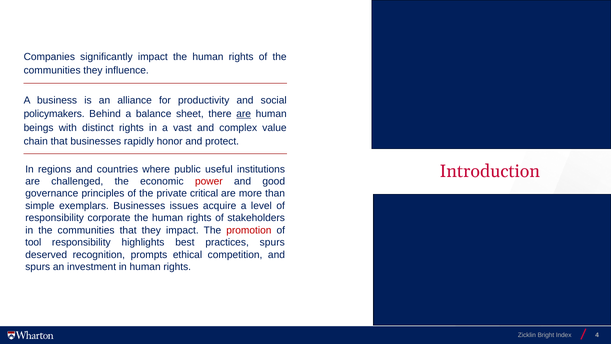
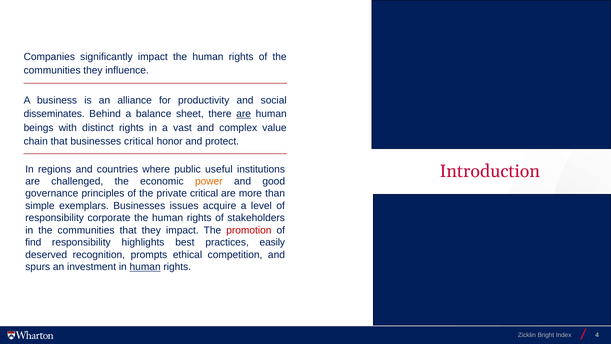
policymakers: policymakers -> disseminates
businesses rapidly: rapidly -> critical
power colour: red -> orange
tool: tool -> find
practices spurs: spurs -> easily
human at (145, 267) underline: none -> present
